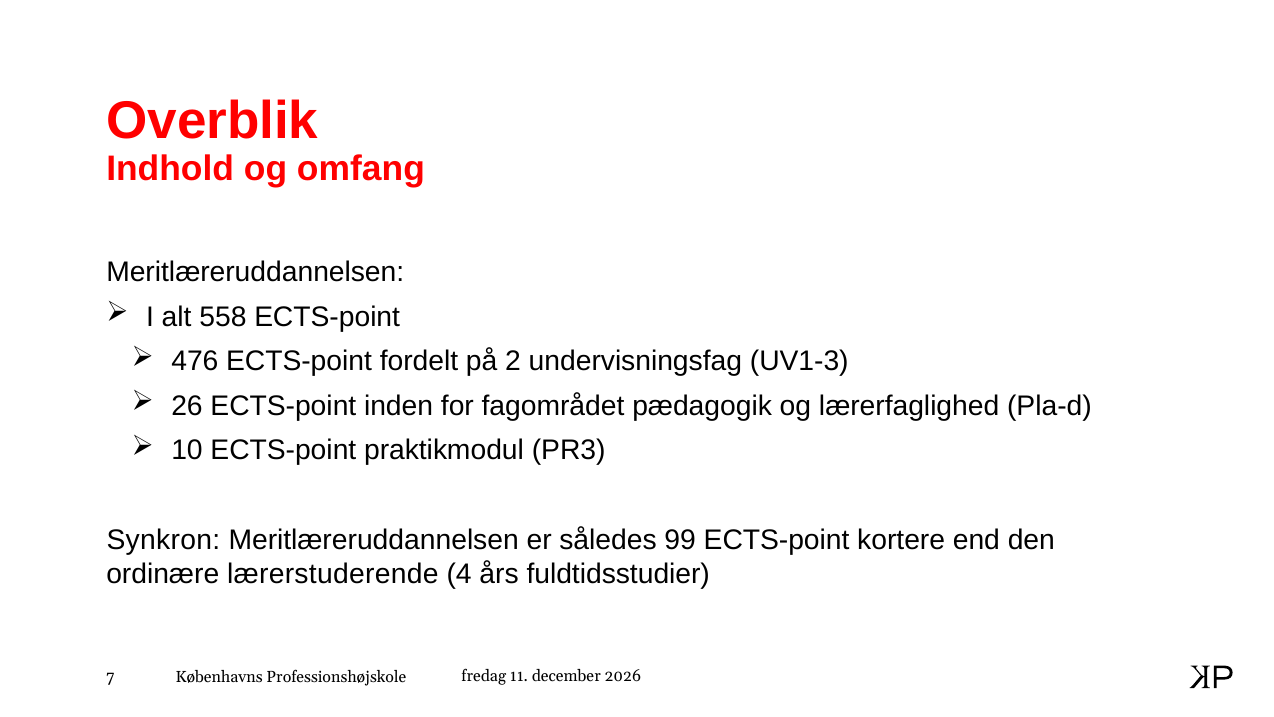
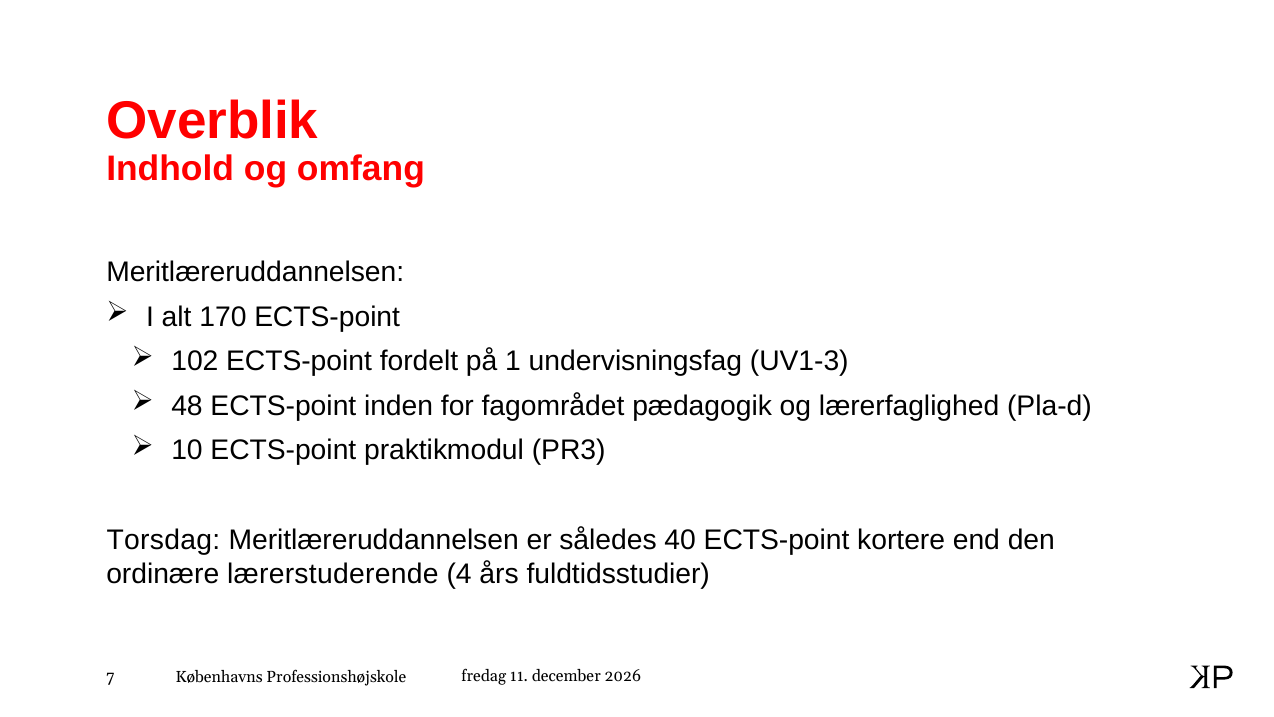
558: 558 -> 170
476: 476 -> 102
2: 2 -> 1
26: 26 -> 48
Synkron: Synkron -> Torsdag
99: 99 -> 40
